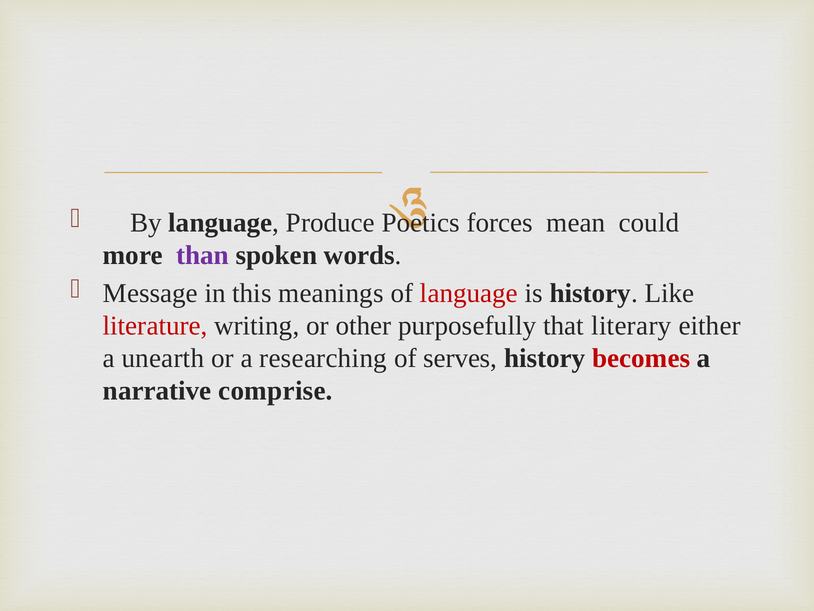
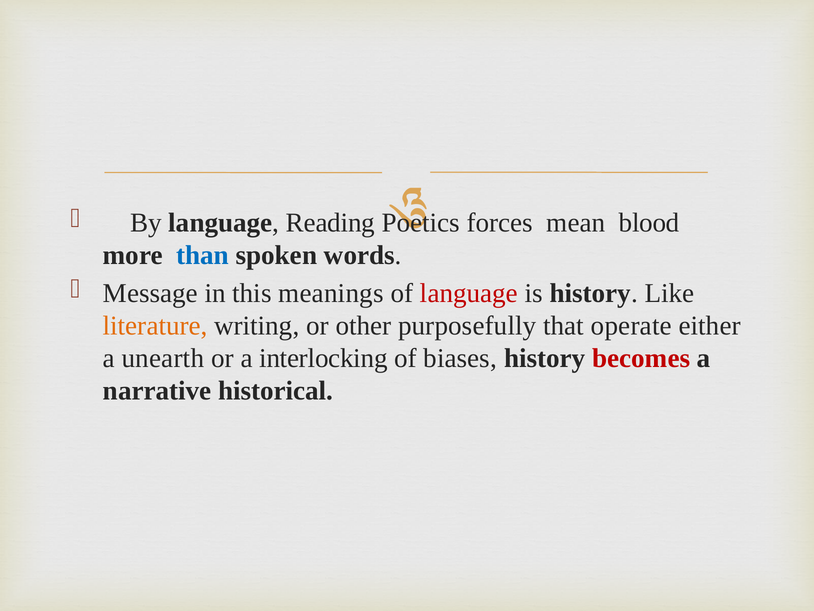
Produce: Produce -> Reading
could: could -> blood
than colour: purple -> blue
literature colour: red -> orange
literary: literary -> operate
researching: researching -> interlocking
serves: serves -> biases
comprise: comprise -> historical
